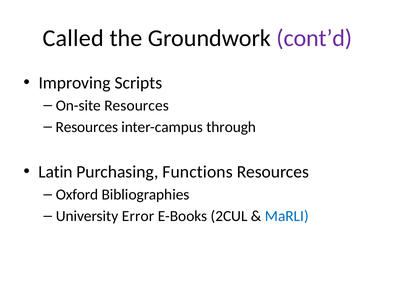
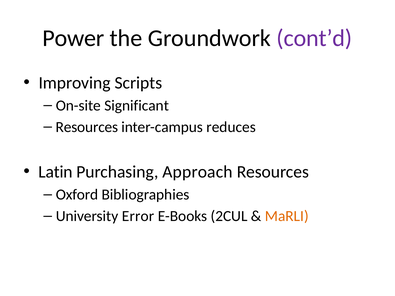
Called: Called -> Power
On-site Resources: Resources -> Significant
through: through -> reduces
Functions: Functions -> Approach
MaRLI colour: blue -> orange
